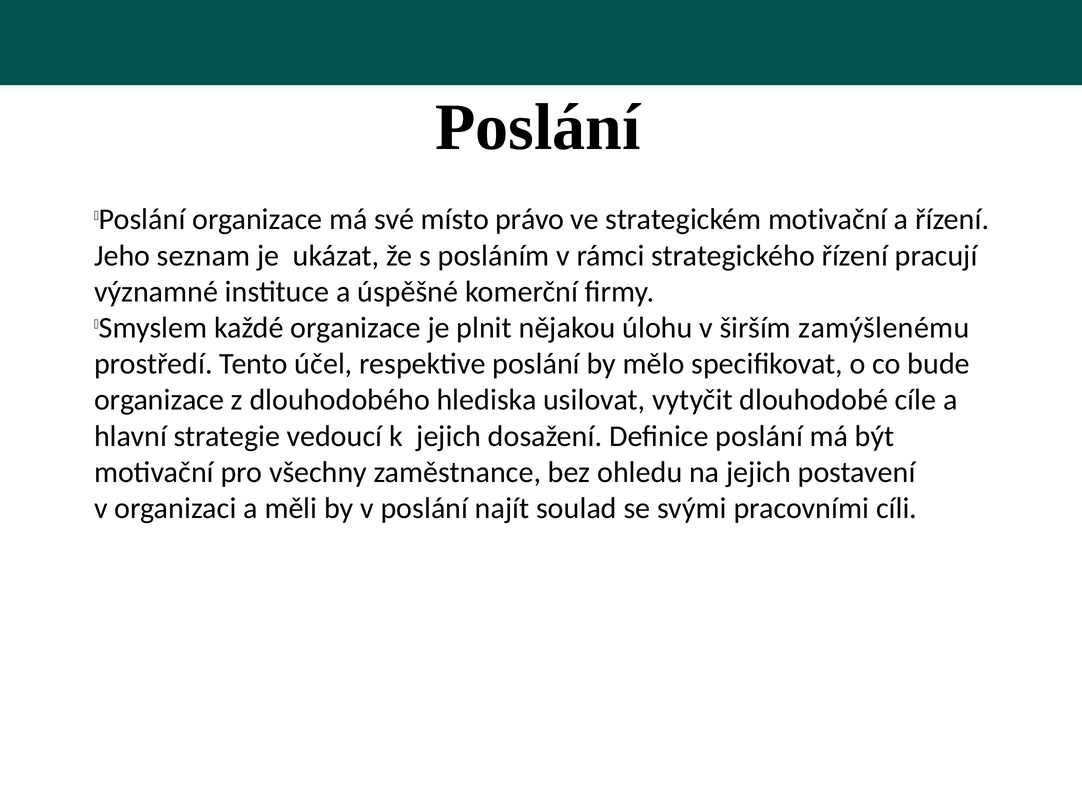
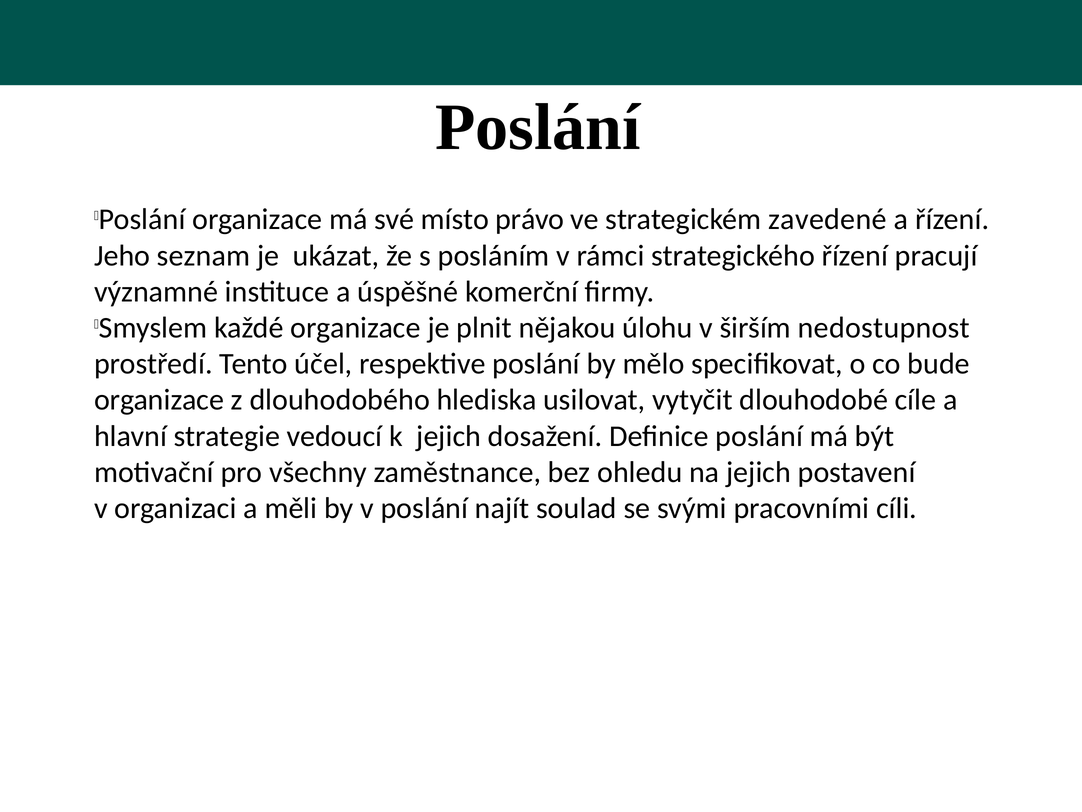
strategickém motivační: motivační -> zavedené
zamýšlenému: zamýšlenému -> nedostupnost
